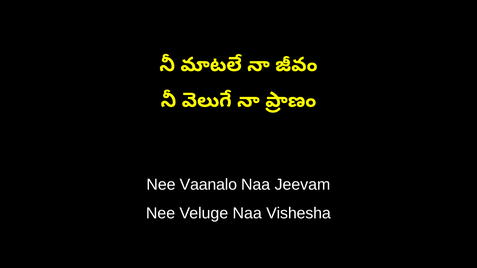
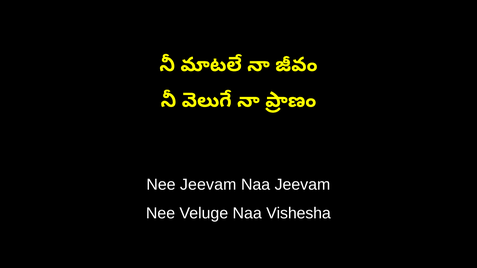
Nee Vaanalo: Vaanalo -> Jeevam
